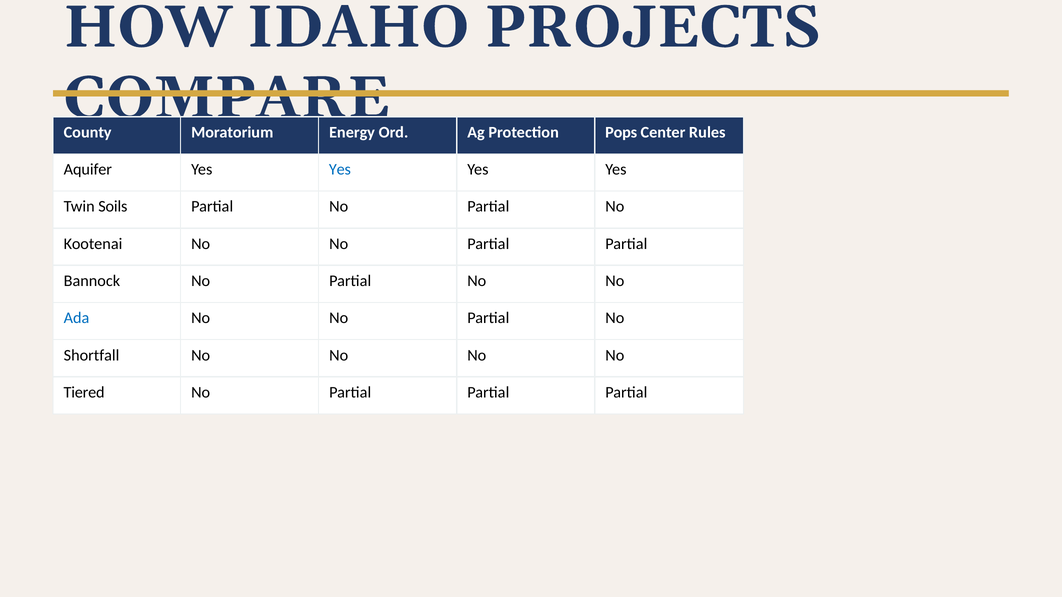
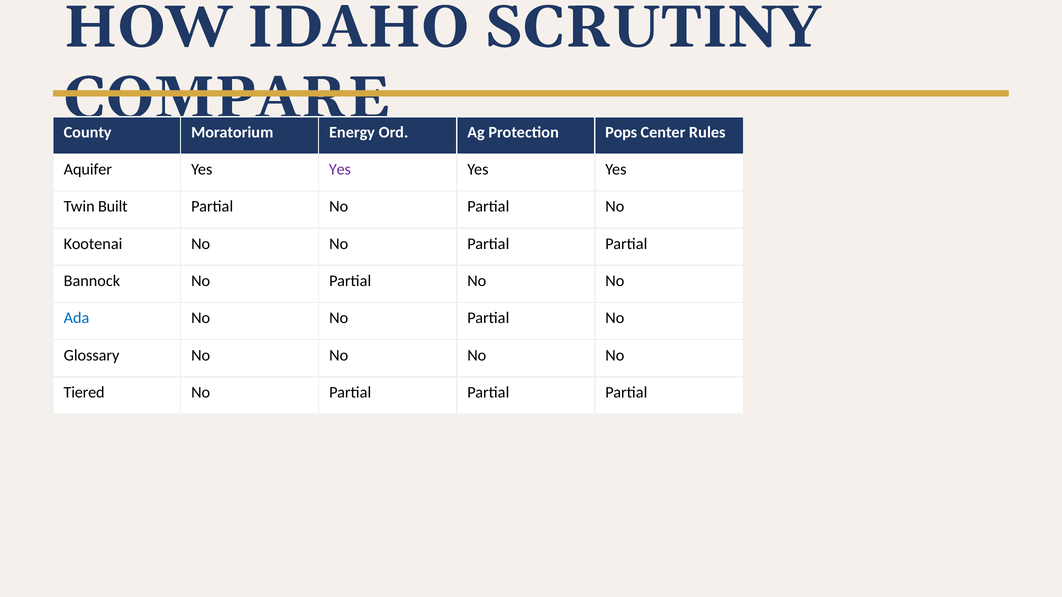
PROJECTS: PROJECTS -> SCRUTINY
Yes at (340, 170) colour: blue -> purple
Soils: Soils -> Built
Shortfall: Shortfall -> Glossary
